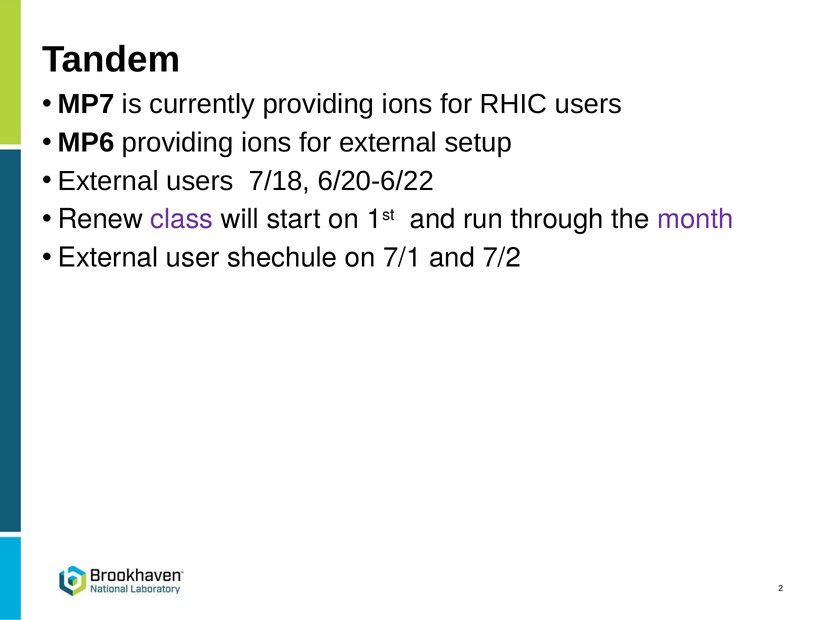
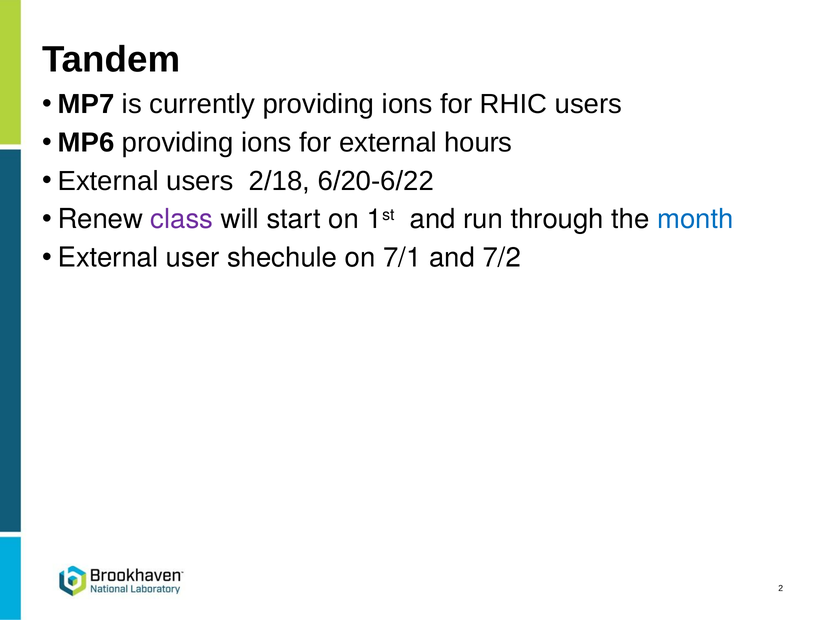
setup: setup -> hours
7/18: 7/18 -> 2/18
month colour: purple -> blue
